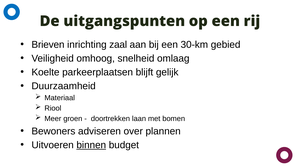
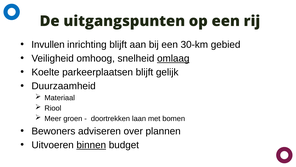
Brieven: Brieven -> Invullen
inrichting zaal: zaal -> blijft
omlaag underline: none -> present
